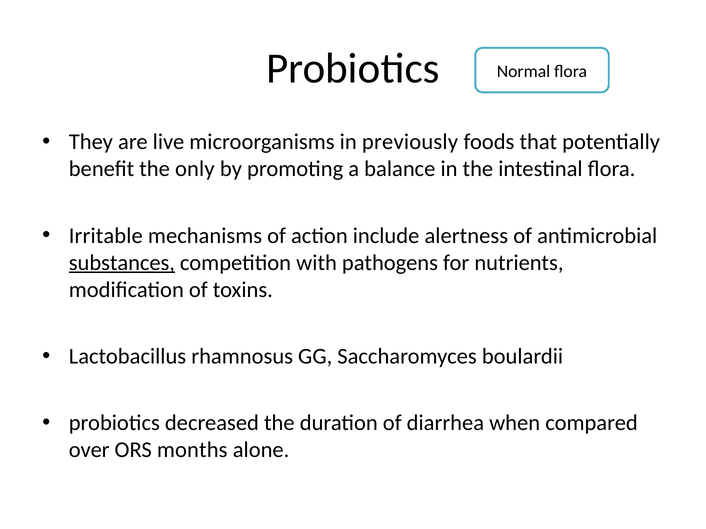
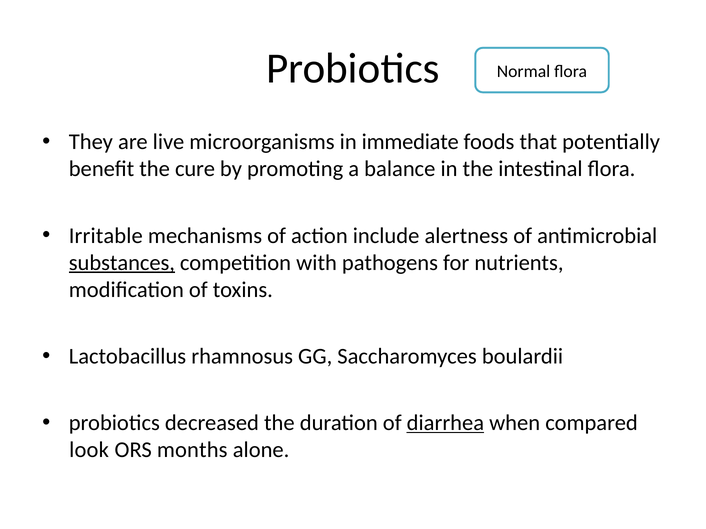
previously: previously -> immediate
only: only -> cure
diarrhea underline: none -> present
over: over -> look
